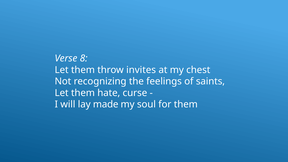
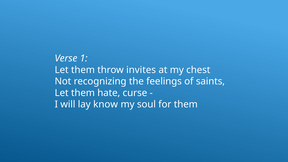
8: 8 -> 1
made: made -> know
